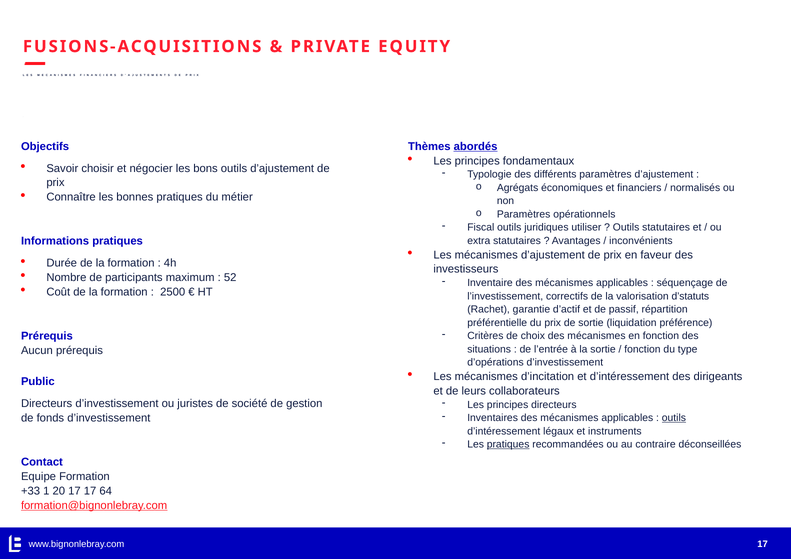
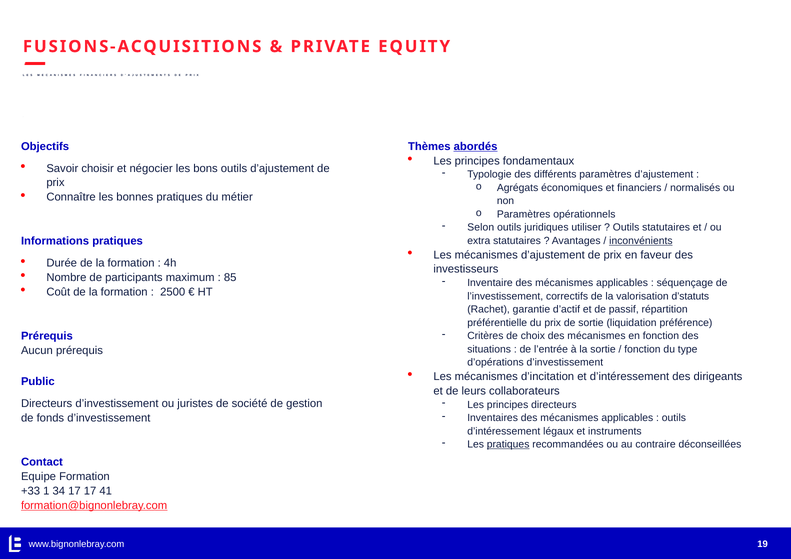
Fiscal: Fiscal -> Selon
inconvénients underline: none -> present
52: 52 -> 85
outils at (674, 418) underline: present -> none
20: 20 -> 34
64: 64 -> 41
www.bignonlebray.com 17: 17 -> 19
